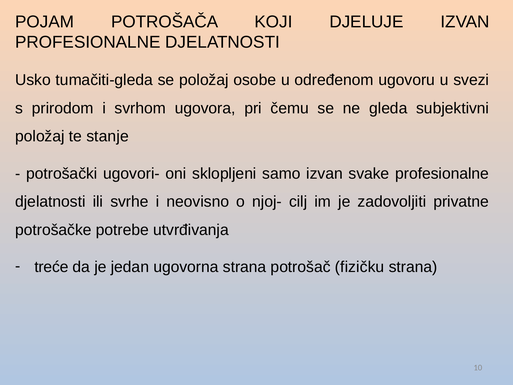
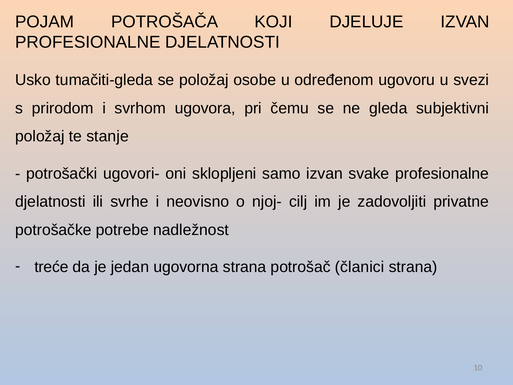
utvrđivanja: utvrđivanja -> nadležnost
fizičku: fizičku -> članici
